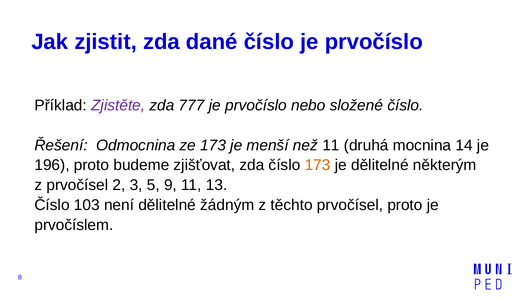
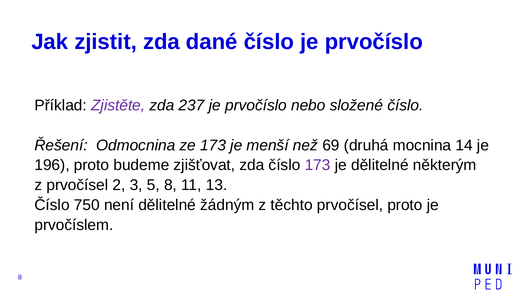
777: 777 -> 237
než 11: 11 -> 69
173 at (318, 165) colour: orange -> purple
5 9: 9 -> 8
103: 103 -> 750
